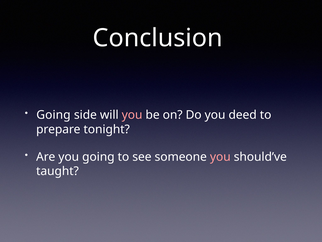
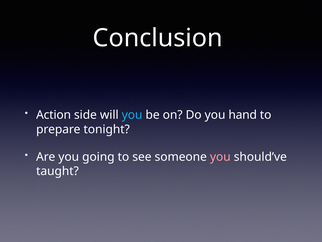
Going at (53, 115): Going -> Action
you at (132, 115) colour: pink -> light blue
deed: deed -> hand
